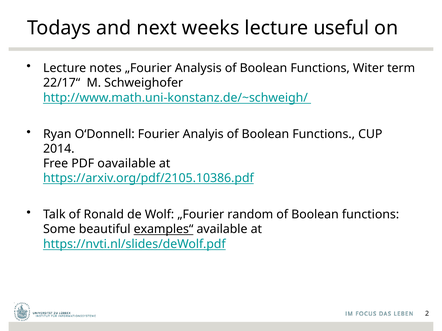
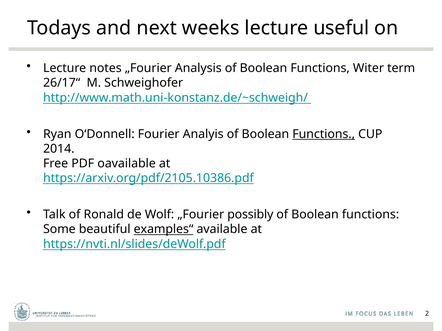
22/17“: 22/17“ -> 26/17“
Functions at (324, 134) underline: none -> present
random: random -> possibly
